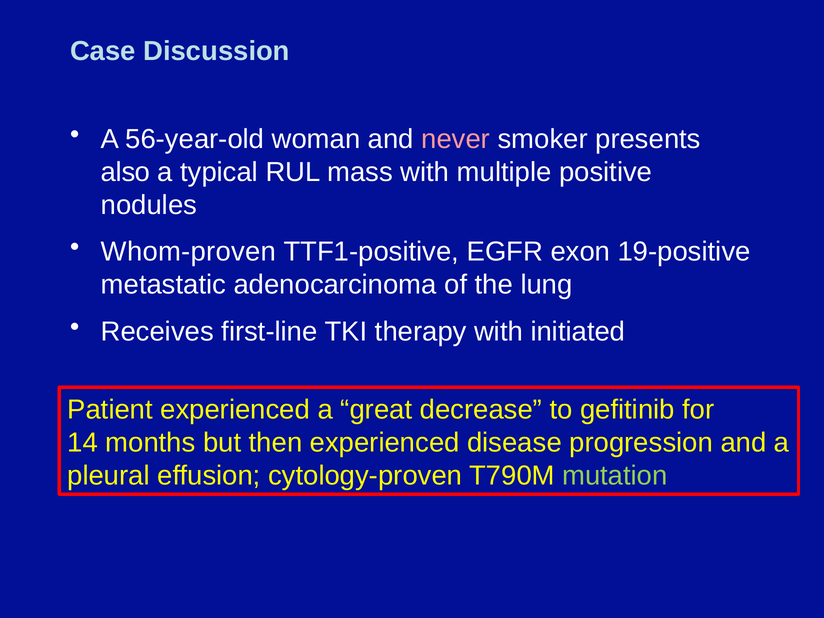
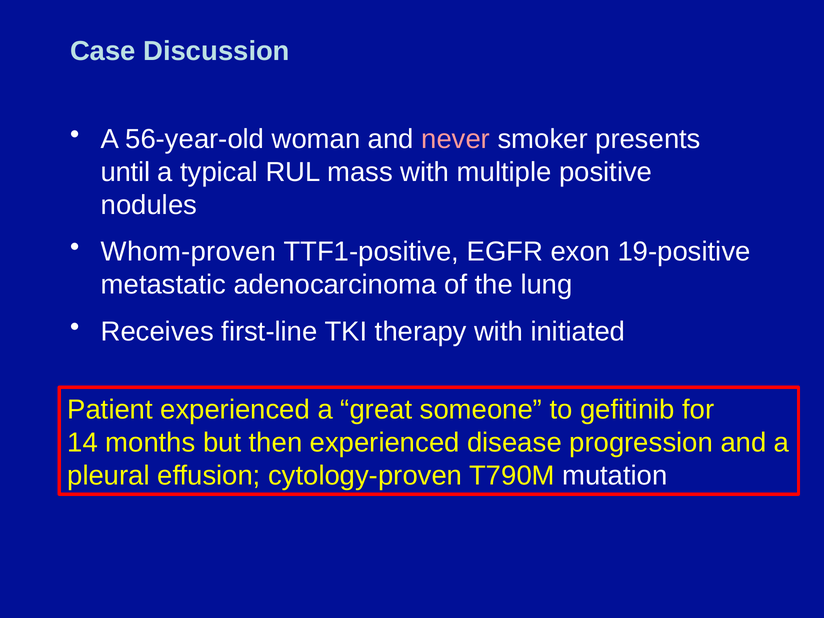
also: also -> until
decrease: decrease -> someone
mutation colour: light green -> white
